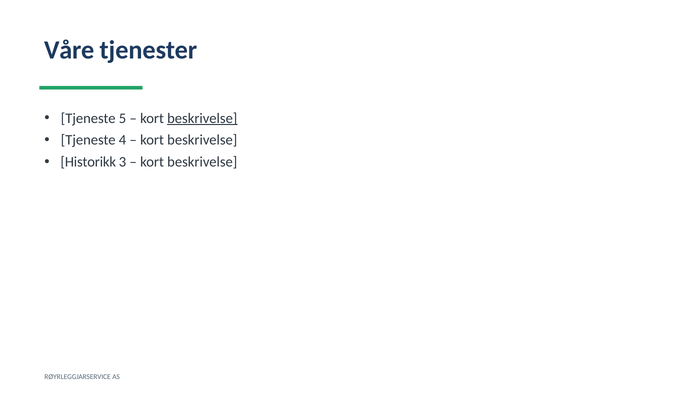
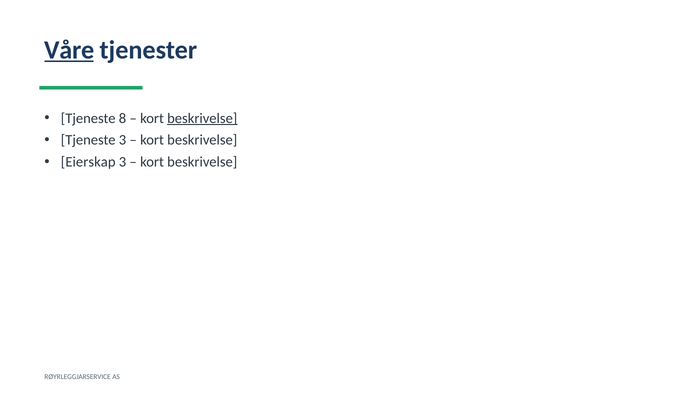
Våre underline: none -> present
5: 5 -> 8
Tjeneste 4: 4 -> 3
Historikk: Historikk -> Eierskap
